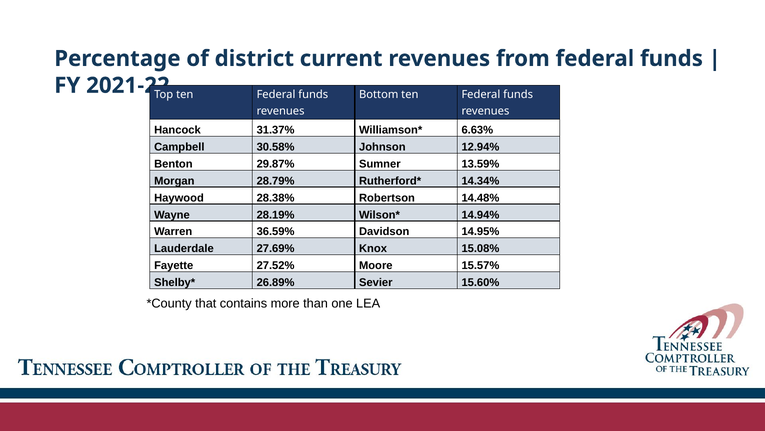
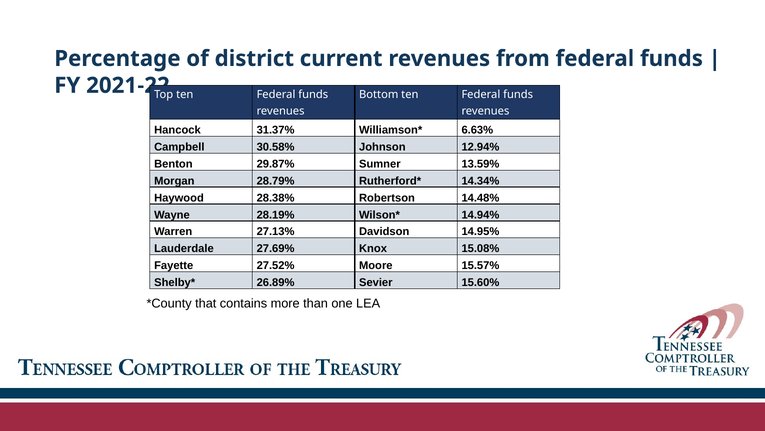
36.59%: 36.59% -> 27.13%
